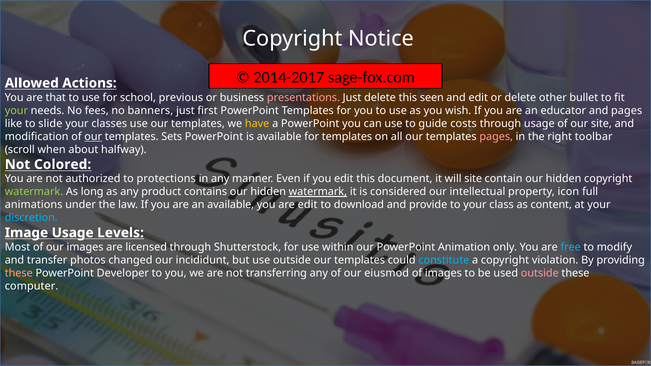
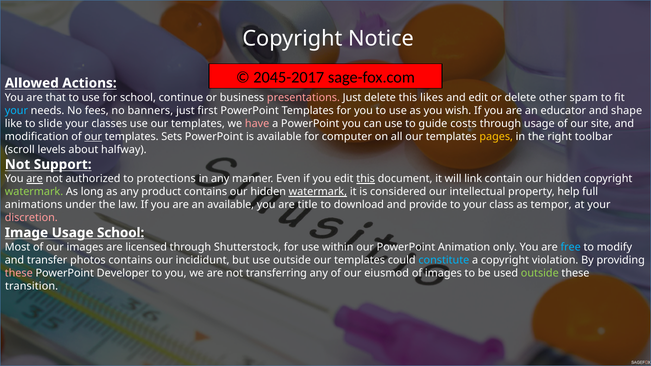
2014-2017: 2014-2017 -> 2045-2017
previous: previous -> continue
seen: seen -> likes
bullet: bullet -> spam
your at (16, 111) colour: light green -> light blue
and pages: pages -> shape
have colour: yellow -> pink
for templates: templates -> computer
pages at (496, 137) colour: pink -> yellow
when: when -> levels
Colored: Colored -> Support
are at (35, 179) underline: none -> present
this at (366, 179) underline: none -> present
will site: site -> link
icon: icon -> help
are edit: edit -> title
content: content -> tempor
discretion colour: light blue -> pink
Usage Levels: Levels -> School
photos changed: changed -> contains
outside at (540, 273) colour: pink -> light green
computer: computer -> transition
